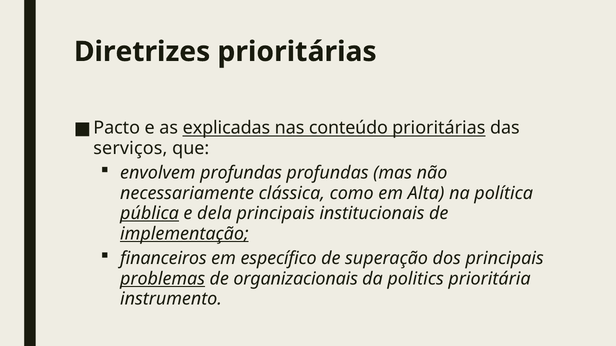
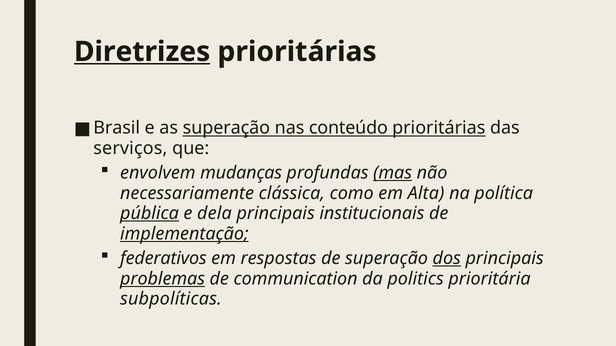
Diretrizes underline: none -> present
Pacto: Pacto -> Brasil
as explicadas: explicadas -> superação
envolvem profundas: profundas -> mudanças
mas underline: none -> present
financeiros: financeiros -> federativos
específico: específico -> respostas
dos underline: none -> present
organizacionais: organizacionais -> communication
instrumento: instrumento -> subpolíticas
